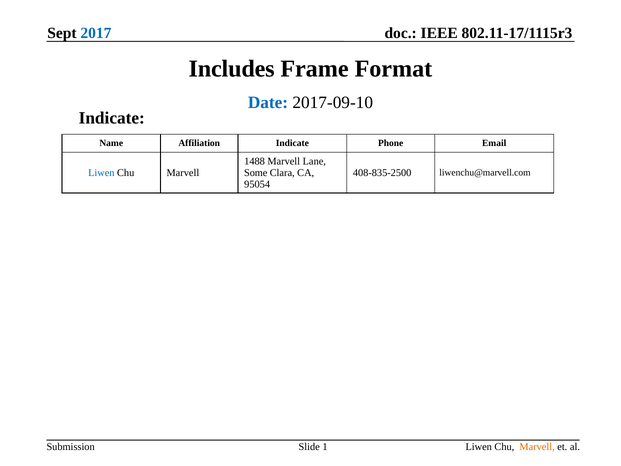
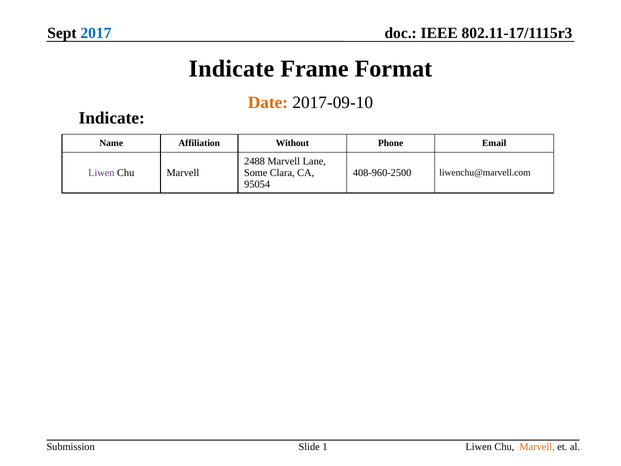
Includes at (232, 69): Includes -> Indicate
Date colour: blue -> orange
Affiliation Indicate: Indicate -> Without
1488: 1488 -> 2488
Liwen at (101, 172) colour: blue -> purple
408-835-2500: 408-835-2500 -> 408-960-2500
